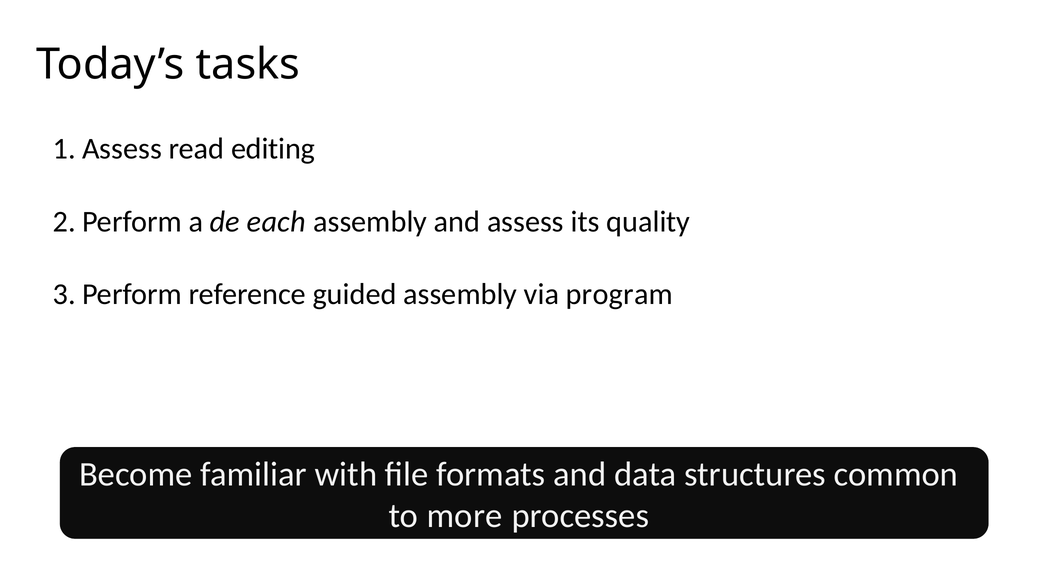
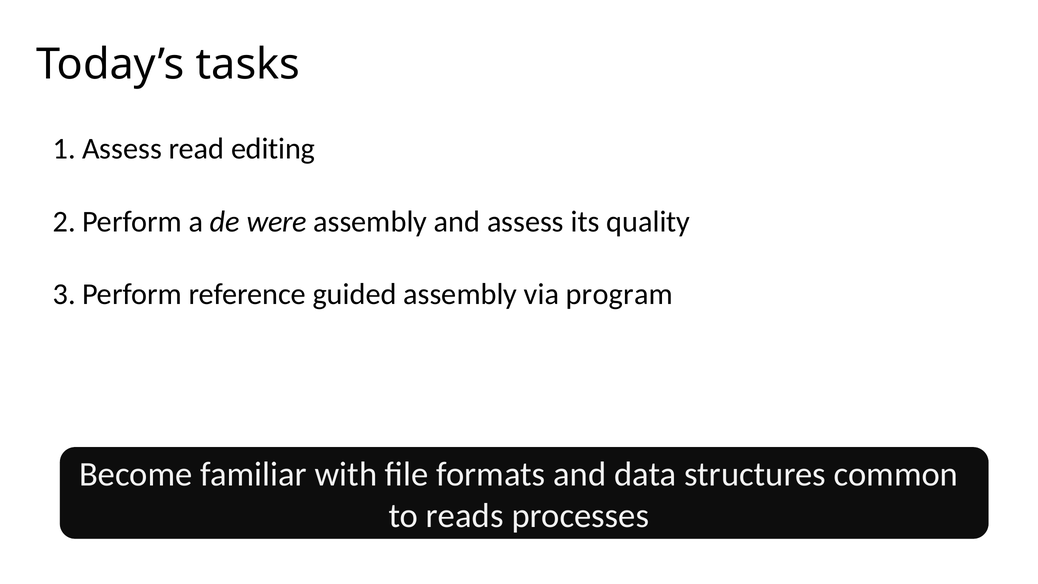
each: each -> were
more: more -> reads
